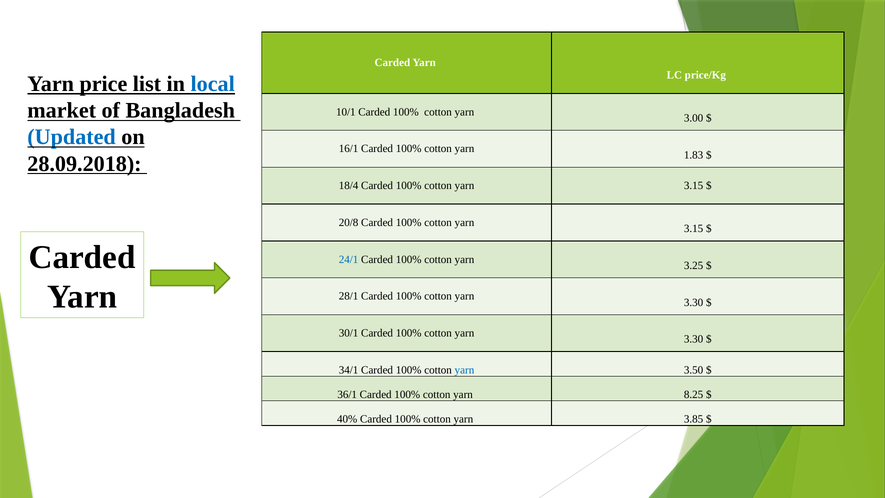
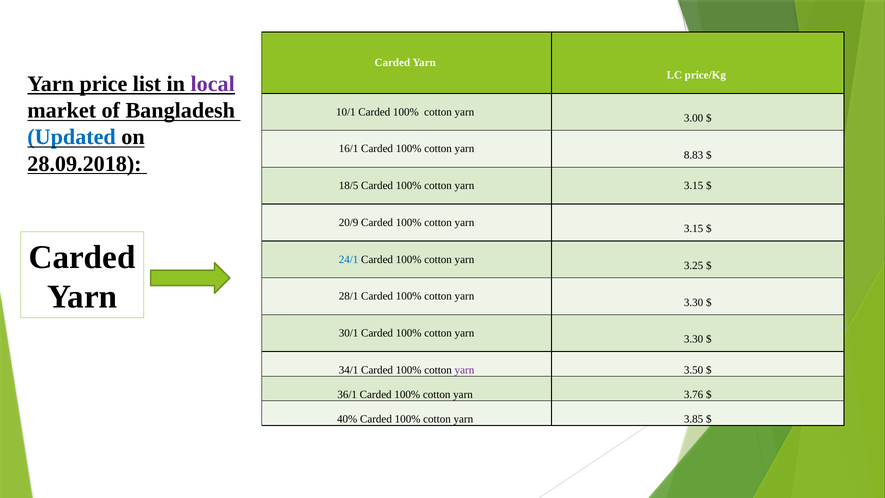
local colour: blue -> purple
1.83: 1.83 -> 8.83
18/4: 18/4 -> 18/5
20/8: 20/8 -> 20/9
yarn at (464, 370) colour: blue -> purple
8.25: 8.25 -> 3.76
